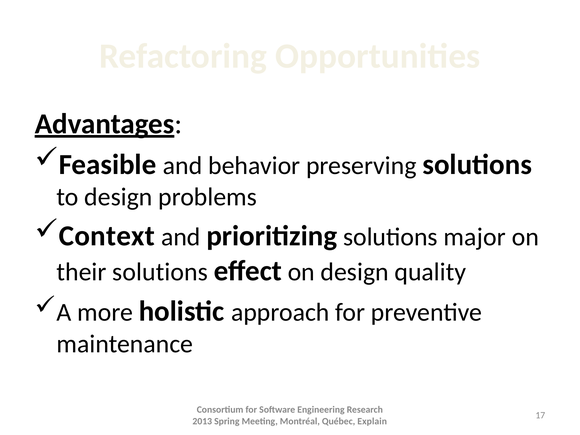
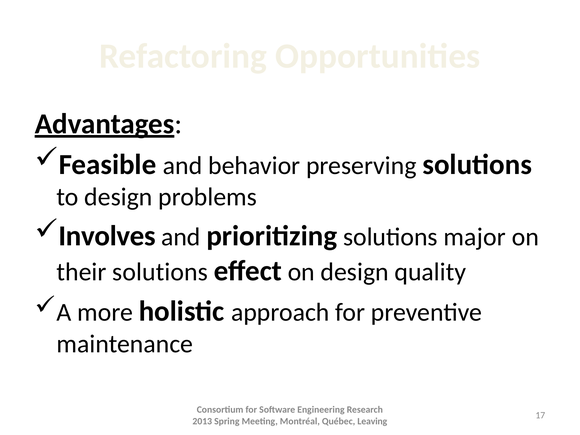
Context: Context -> Involves
Explain: Explain -> Leaving
